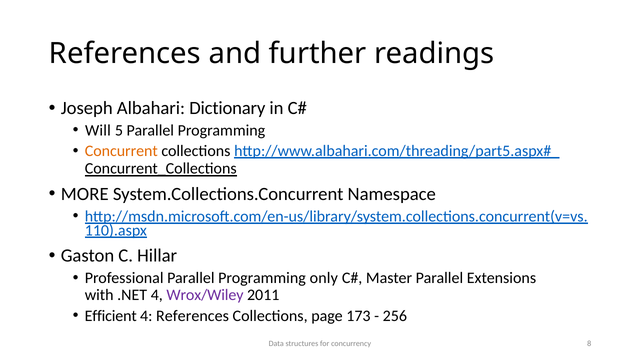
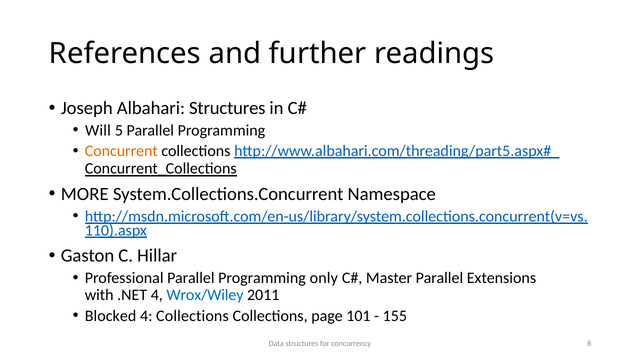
Albahari Dictionary: Dictionary -> Structures
Wrox/Wiley colour: purple -> blue
Efficient: Efficient -> Blocked
4 References: References -> Collections
173: 173 -> 101
256: 256 -> 155
